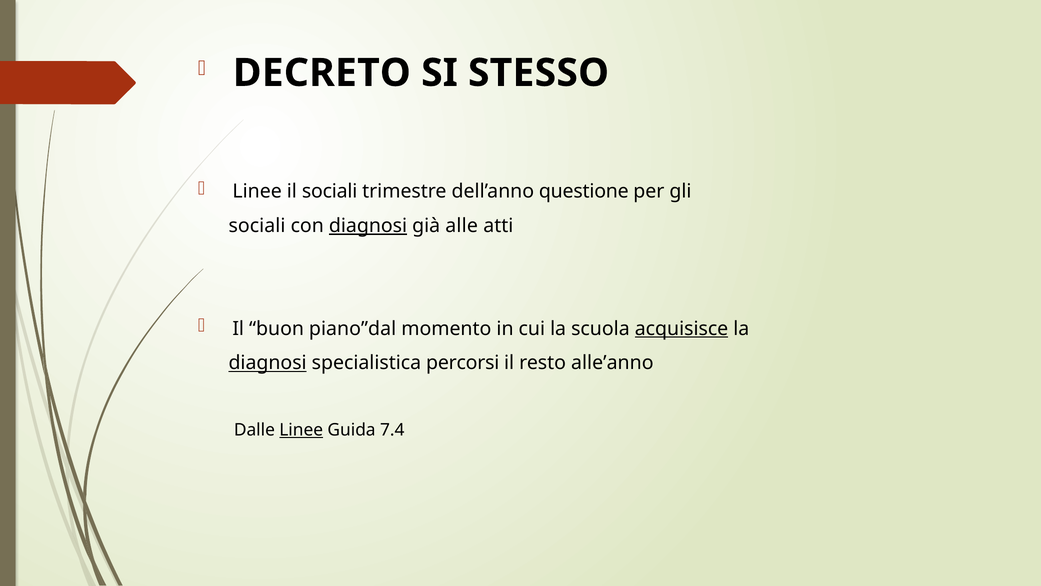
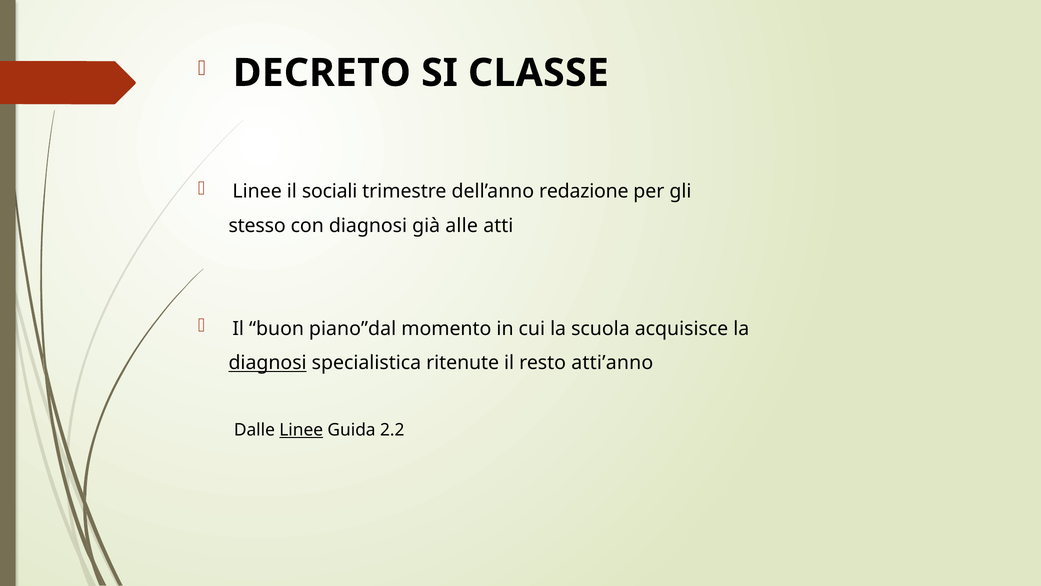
STESSO: STESSO -> CLASSE
questione: questione -> redazione
sociali at (257, 226): sociali -> stesso
diagnosi at (368, 226) underline: present -> none
acquisisce underline: present -> none
percorsi: percorsi -> ritenute
alle’anno: alle’anno -> atti’anno
7.4: 7.4 -> 2.2
